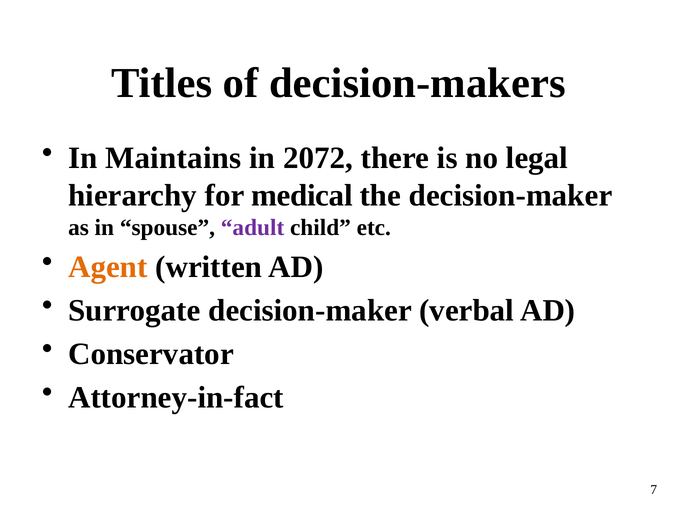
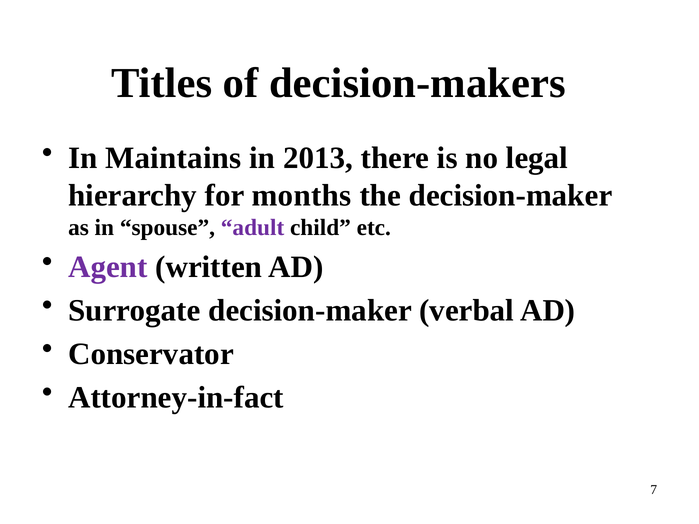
2072: 2072 -> 2013
medical: medical -> months
Agent colour: orange -> purple
